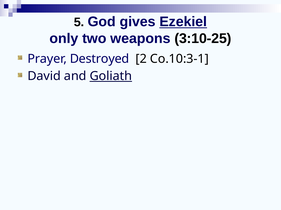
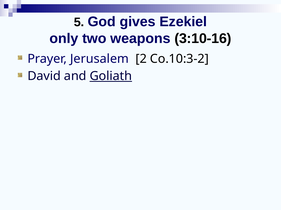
Ezekiel underline: present -> none
3:10-25: 3:10-25 -> 3:10-16
Destroyed: Destroyed -> Jerusalem
Co.10:3-1: Co.10:3-1 -> Co.10:3-2
